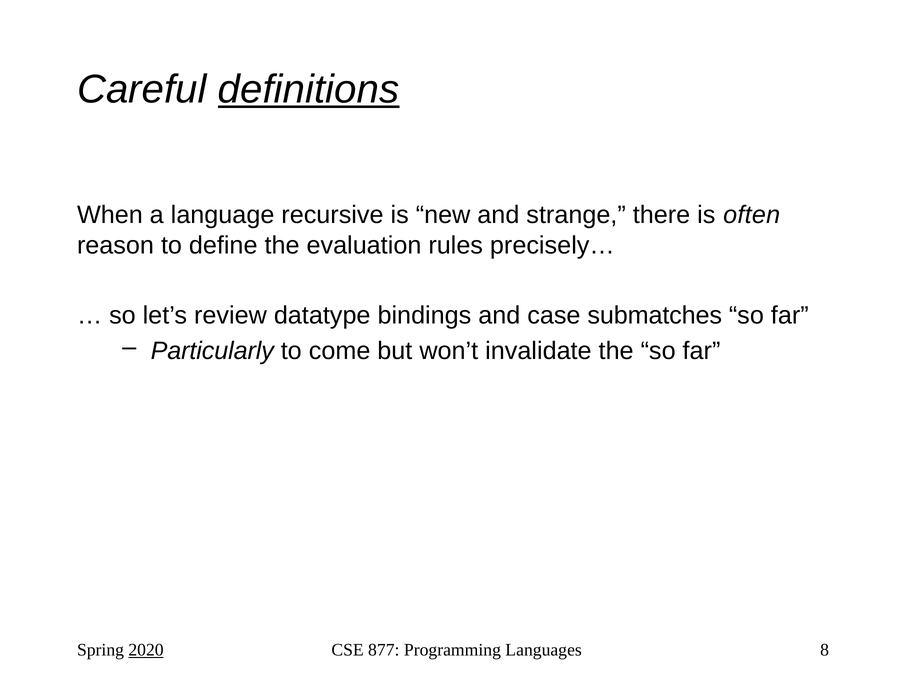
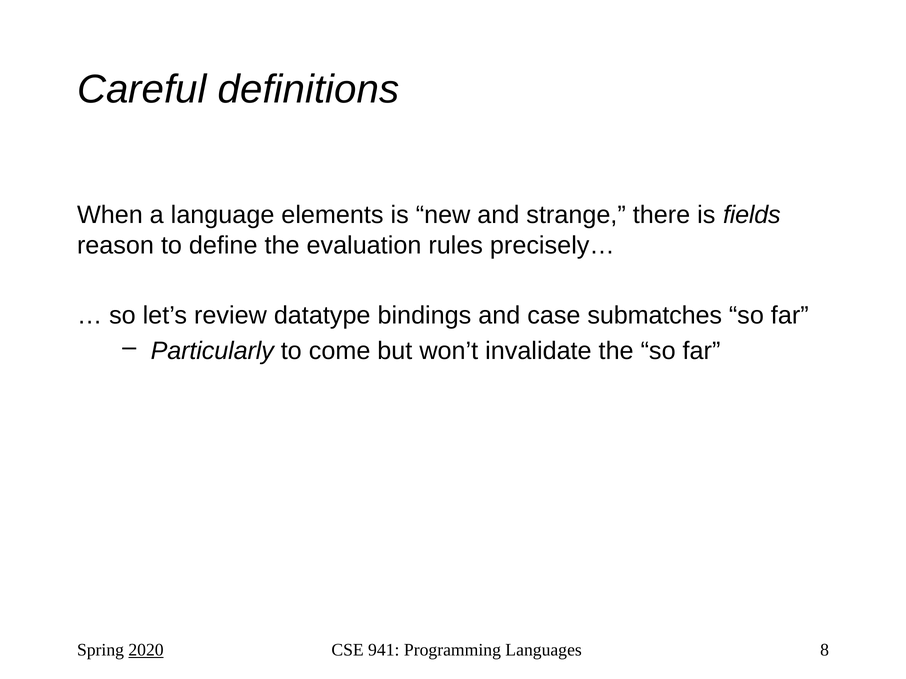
definitions underline: present -> none
recursive: recursive -> elements
often: often -> fields
877: 877 -> 941
